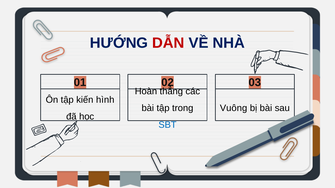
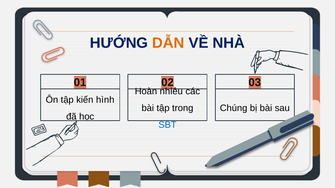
DẪN colour: red -> orange
thẳng: thẳng -> nhiêu
Vuông: Vuông -> Chúng
